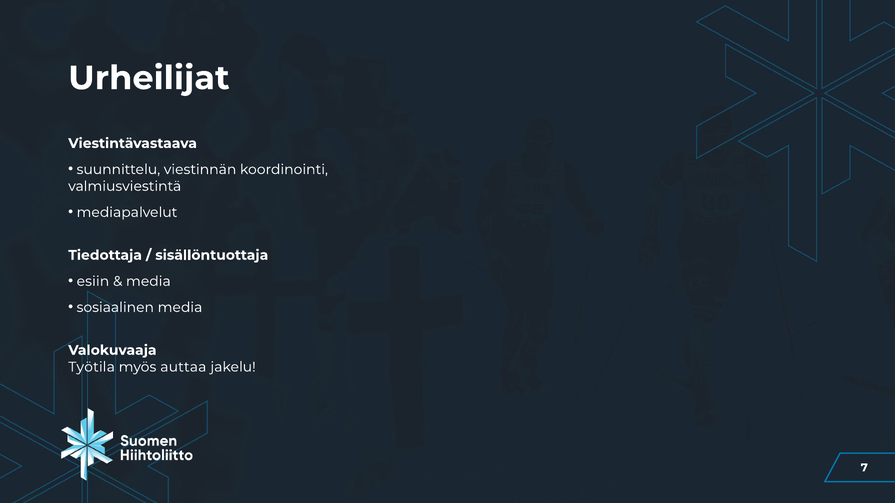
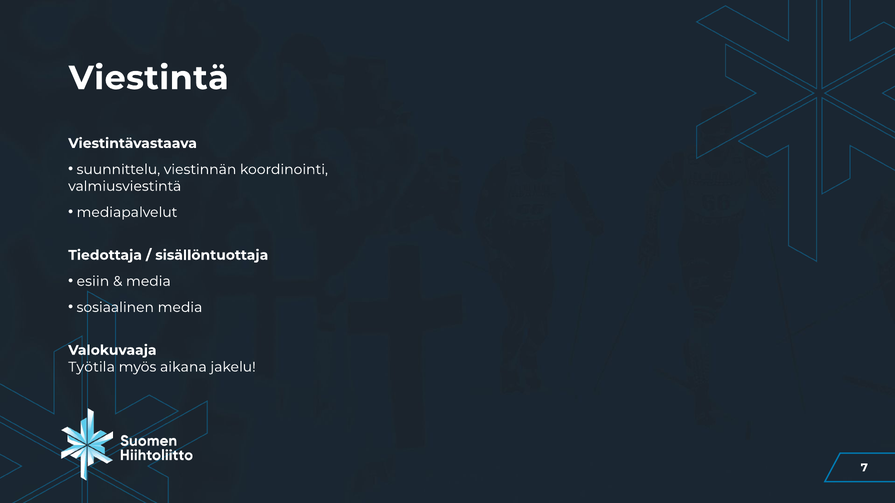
Urheilijat: Urheilijat -> Viestintä
auttaa: auttaa -> aikana
